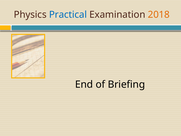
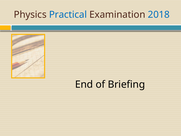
2018 colour: orange -> blue
